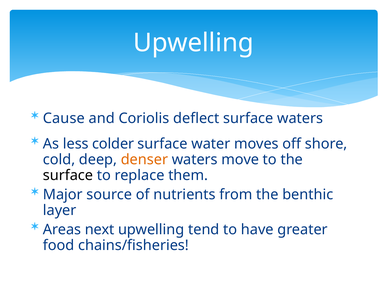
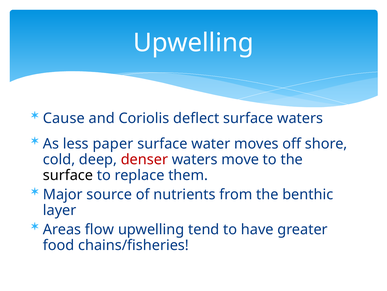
colder: colder -> paper
denser colour: orange -> red
next: next -> flow
